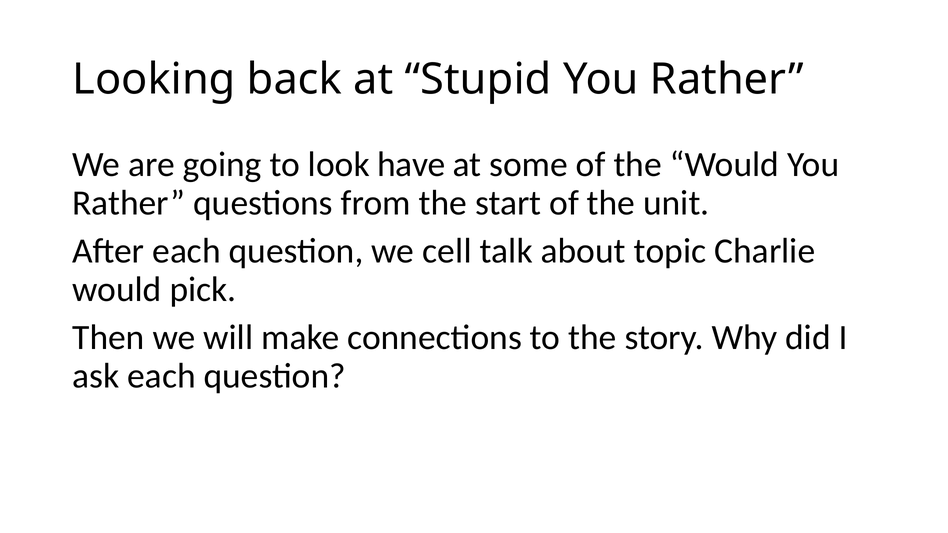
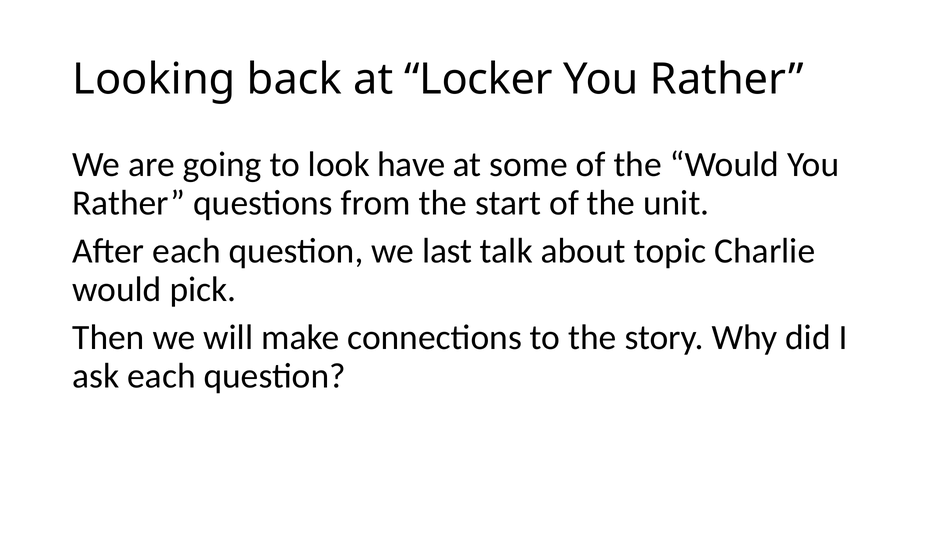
Stupid: Stupid -> Locker
cell: cell -> last
